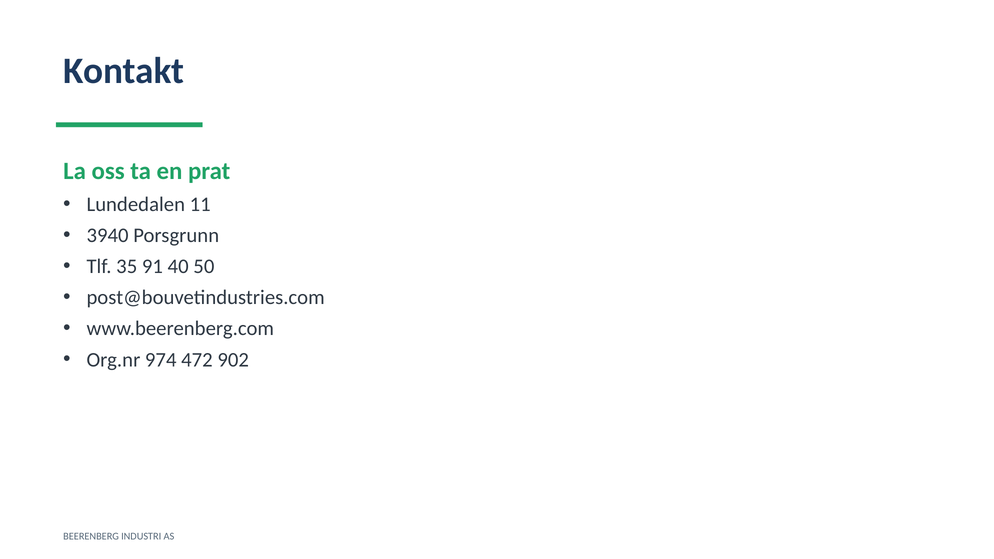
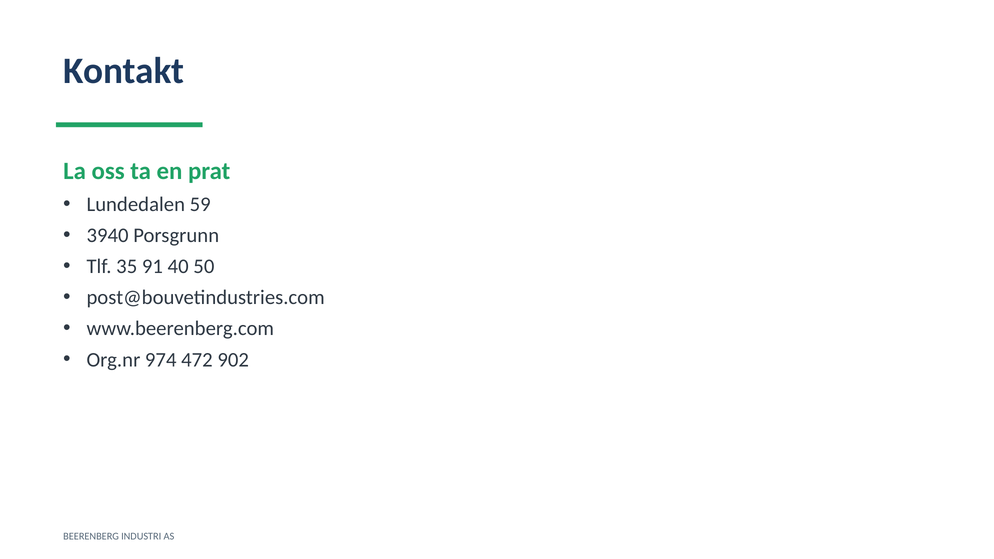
11: 11 -> 59
